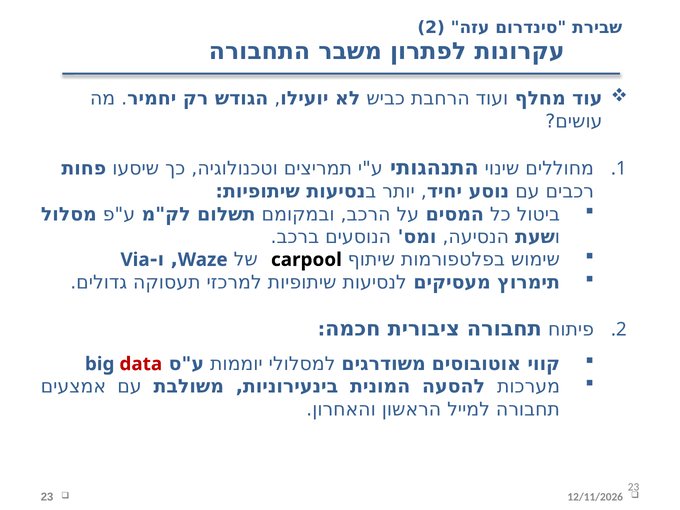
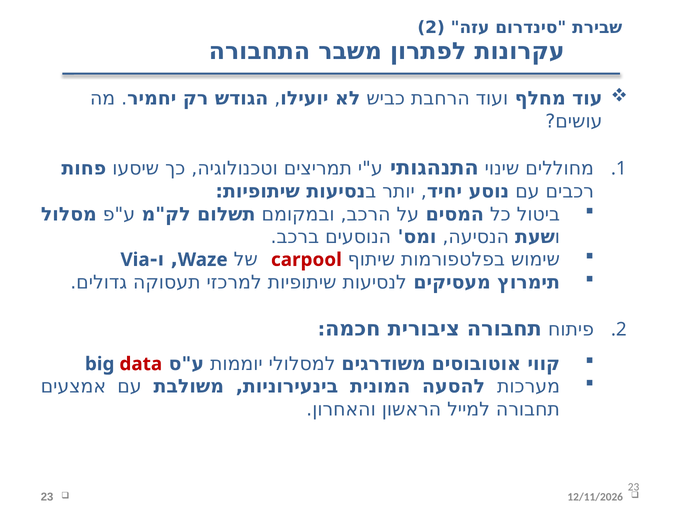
carpool colour: black -> red
